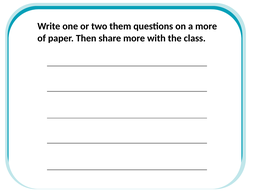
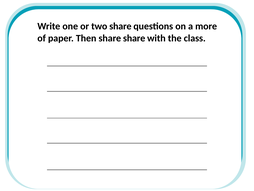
two them: them -> share
share more: more -> share
